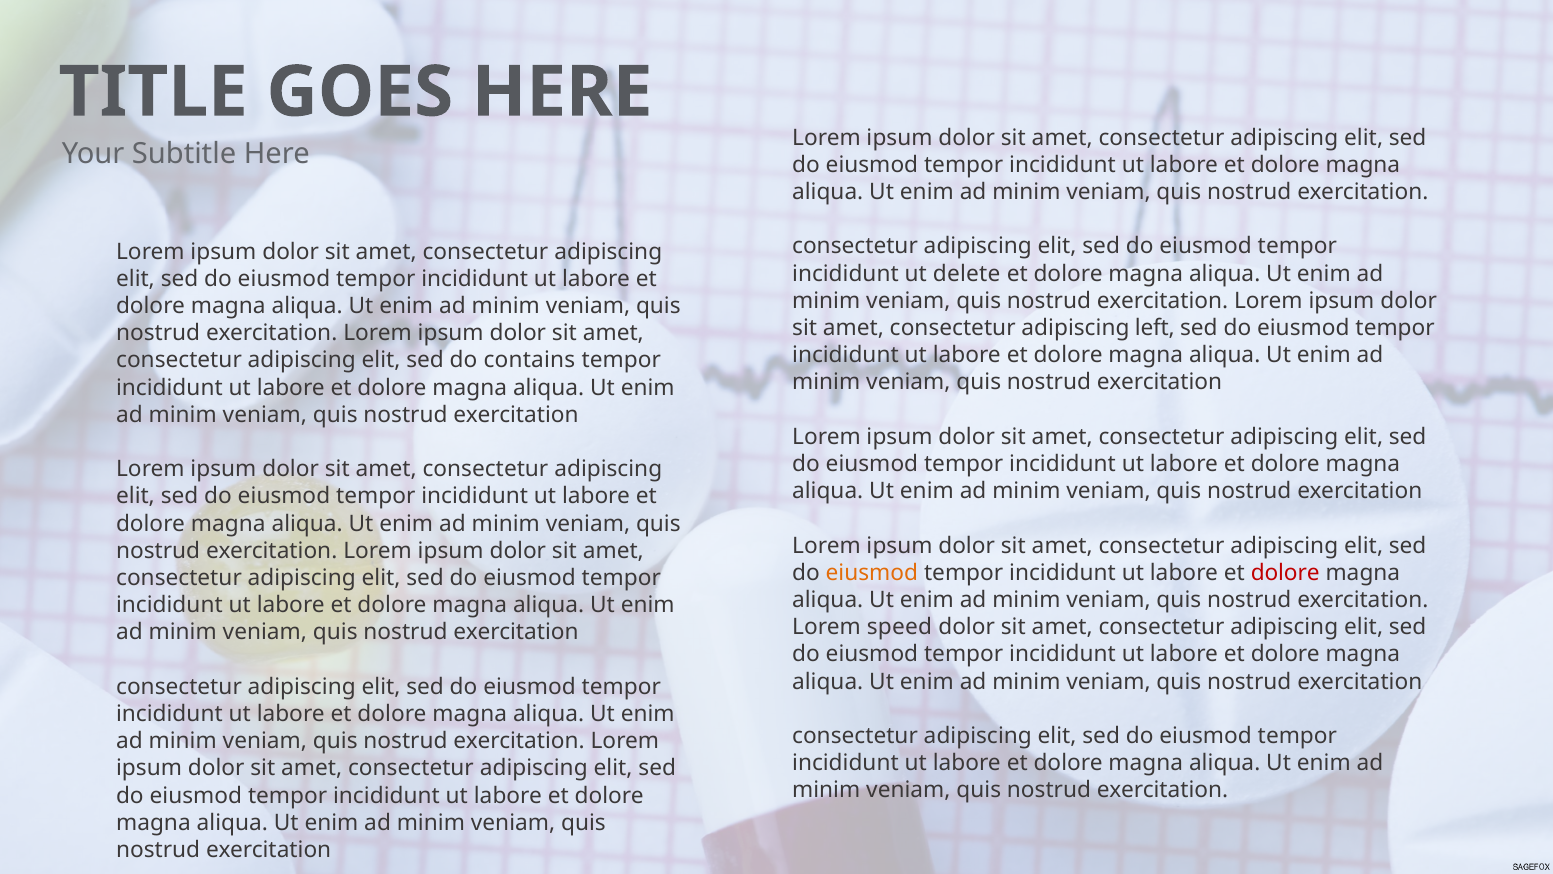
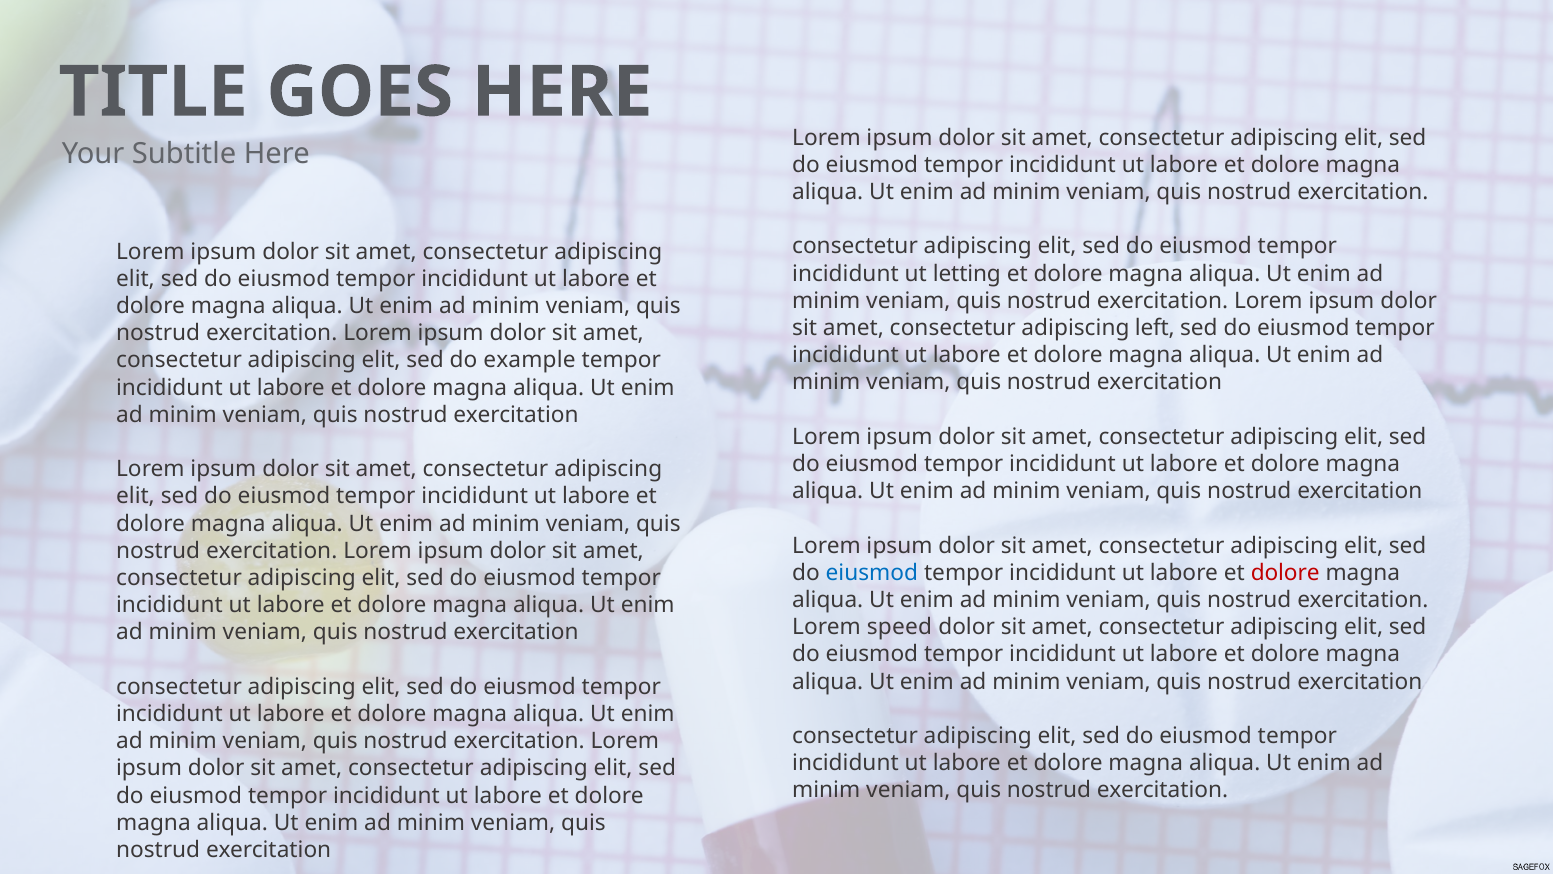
delete: delete -> letting
contains: contains -> example
eiusmod at (872, 573) colour: orange -> blue
